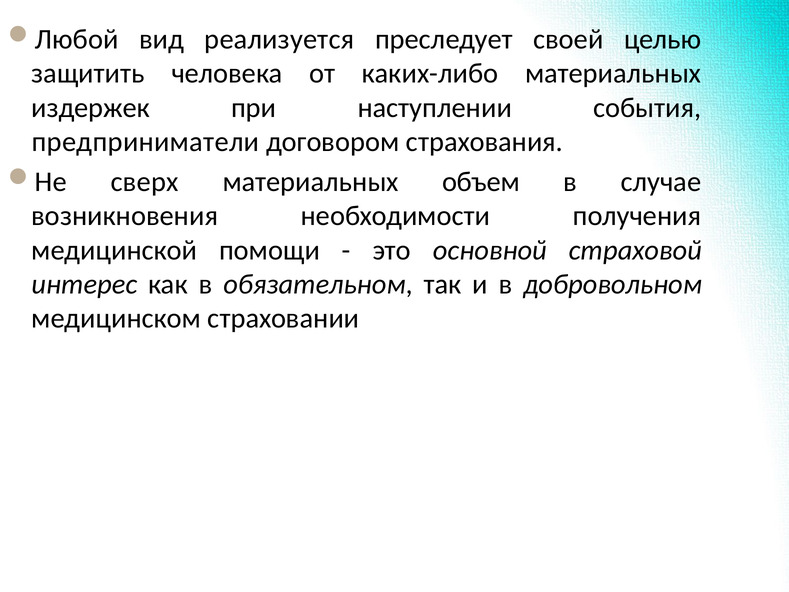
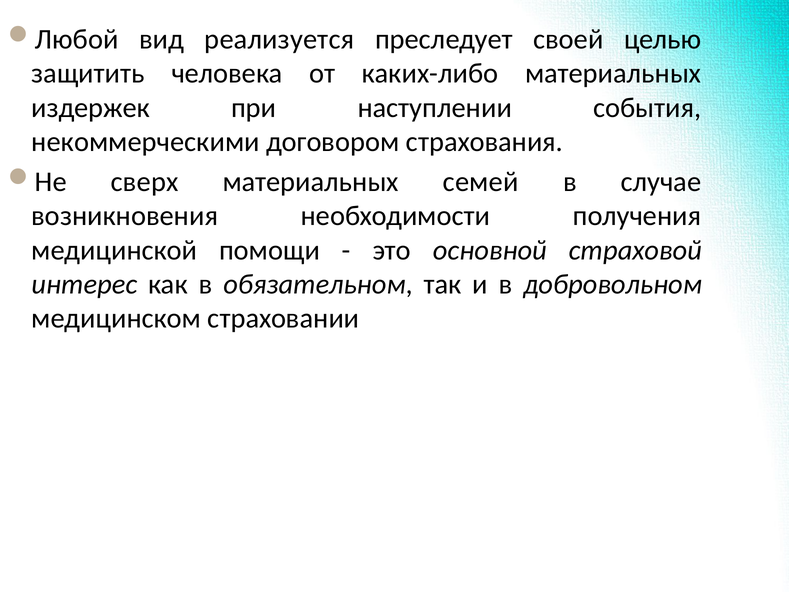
предприниматели: предприниматели -> некоммерческими
объем: объем -> семей
